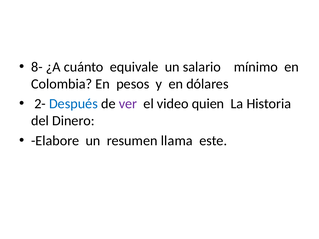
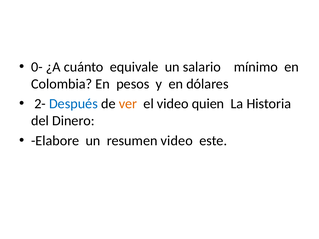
8-: 8- -> 0-
ver colour: purple -> orange
resumen llama: llama -> video
